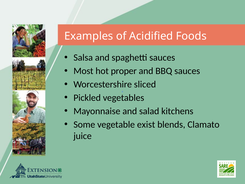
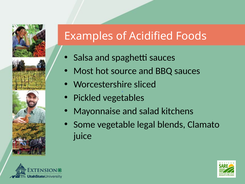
proper: proper -> source
exist: exist -> legal
